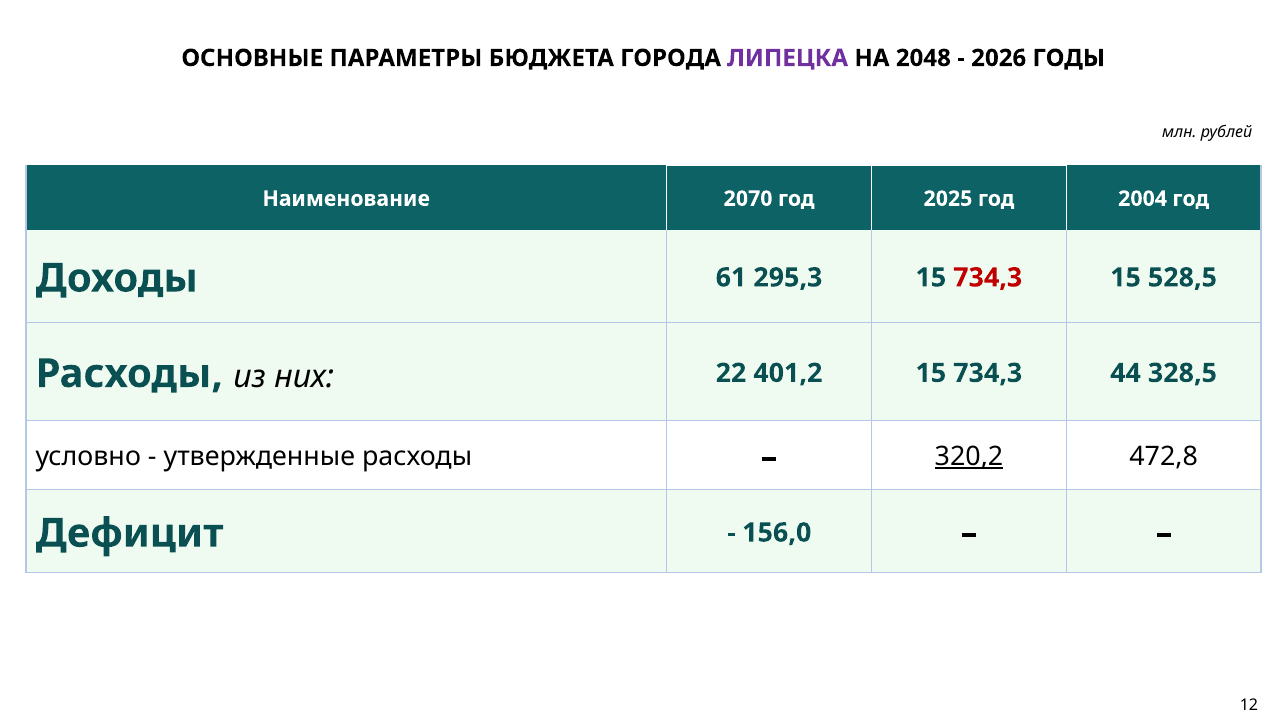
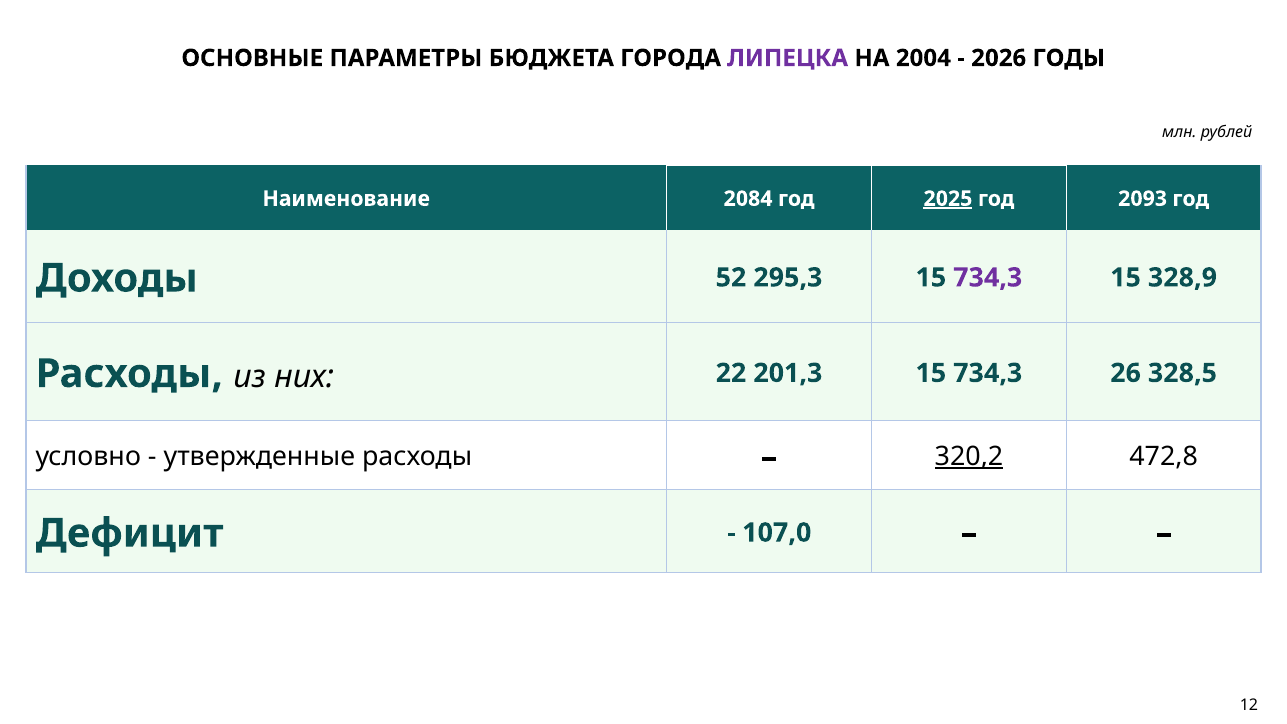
2048: 2048 -> 2004
2070: 2070 -> 2084
2025 underline: none -> present
2004: 2004 -> 2093
61: 61 -> 52
734,3 at (988, 278) colour: red -> purple
528,5: 528,5 -> 328,9
401,2: 401,2 -> 201,3
44: 44 -> 26
156,0: 156,0 -> 107,0
